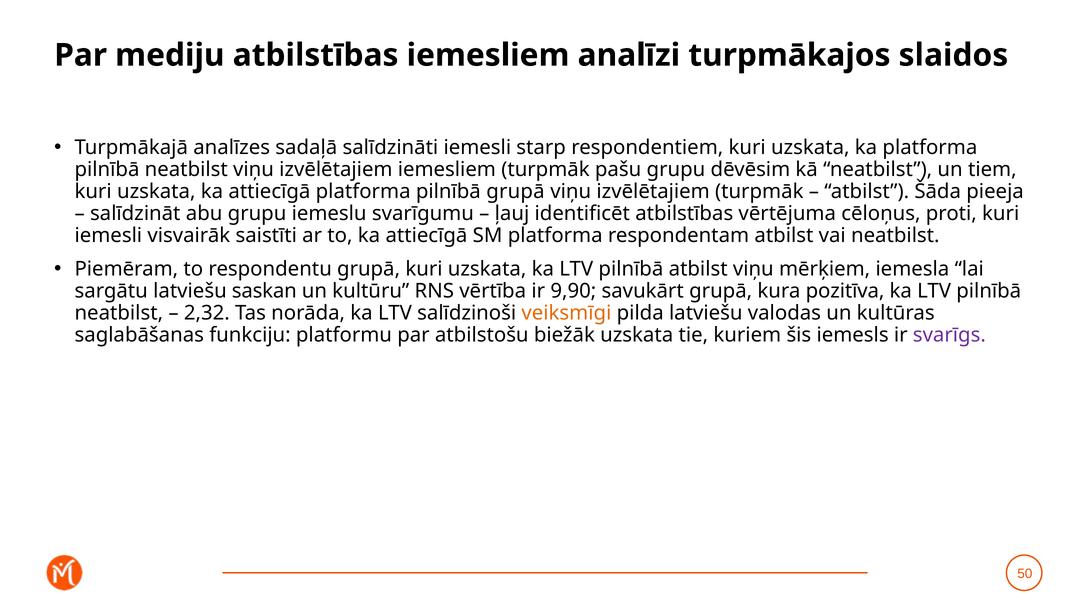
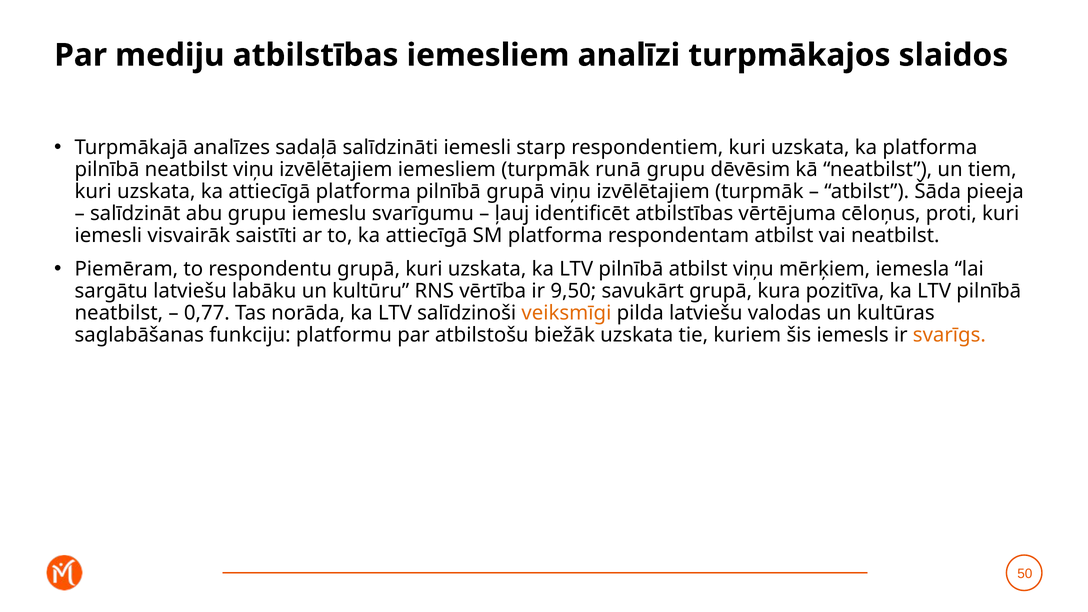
pašu: pašu -> runā
saskan: saskan -> labāku
9,90: 9,90 -> 9,50
2,32: 2,32 -> 0,77
svarīgs colour: purple -> orange
